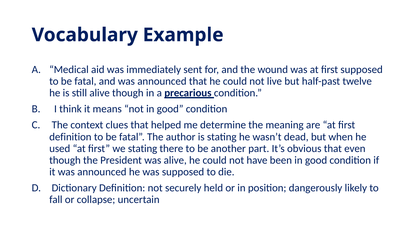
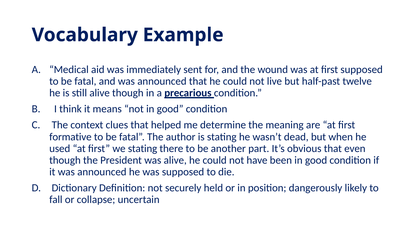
definition at (70, 137): definition -> formative
